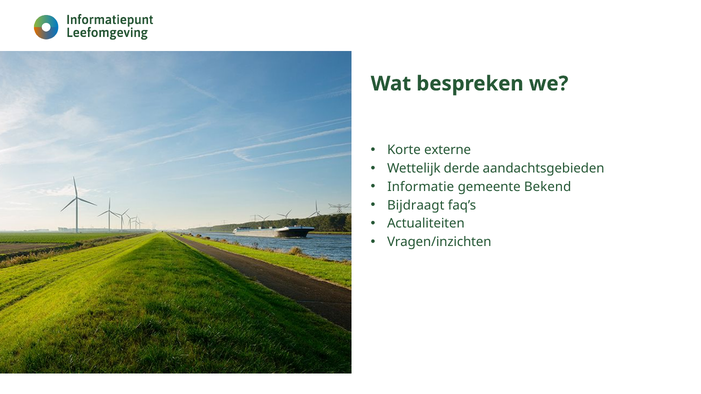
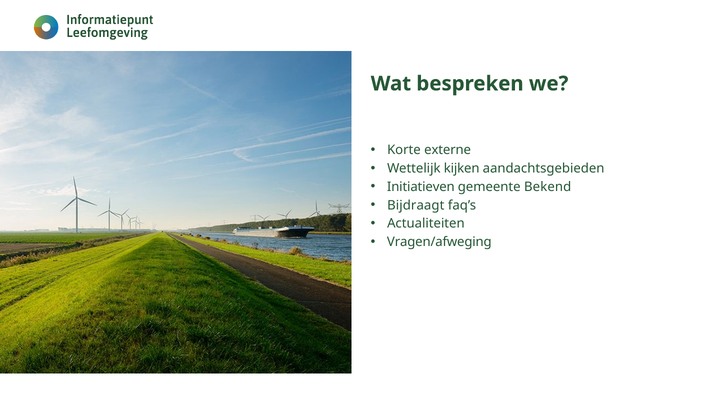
derde: derde -> kijken
Informatie: Informatie -> Initiatieven
Vragen/inzichten: Vragen/inzichten -> Vragen/afweging
